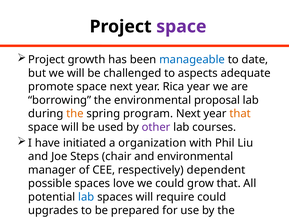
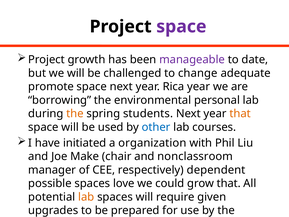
manageable colour: blue -> purple
aspects: aspects -> change
proposal: proposal -> personal
program: program -> students
other colour: purple -> blue
Steps: Steps -> Make
and environmental: environmental -> nonclassroom
lab at (86, 197) colour: blue -> orange
require could: could -> given
